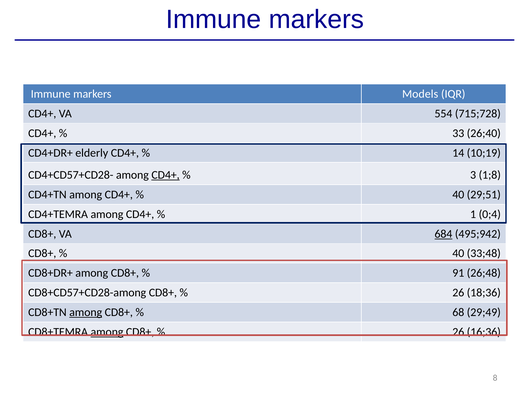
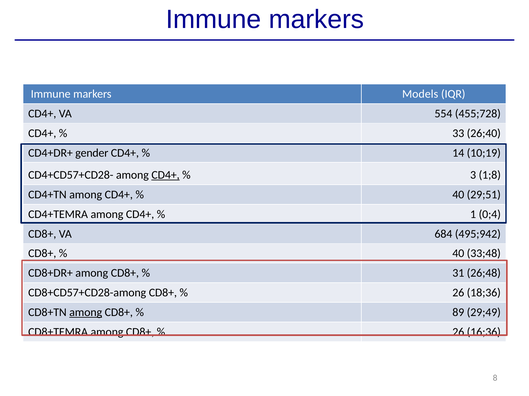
715;728: 715;728 -> 455;728
elderly: elderly -> gender
684 underline: present -> none
91: 91 -> 31
68: 68 -> 89
among at (107, 333) underline: present -> none
